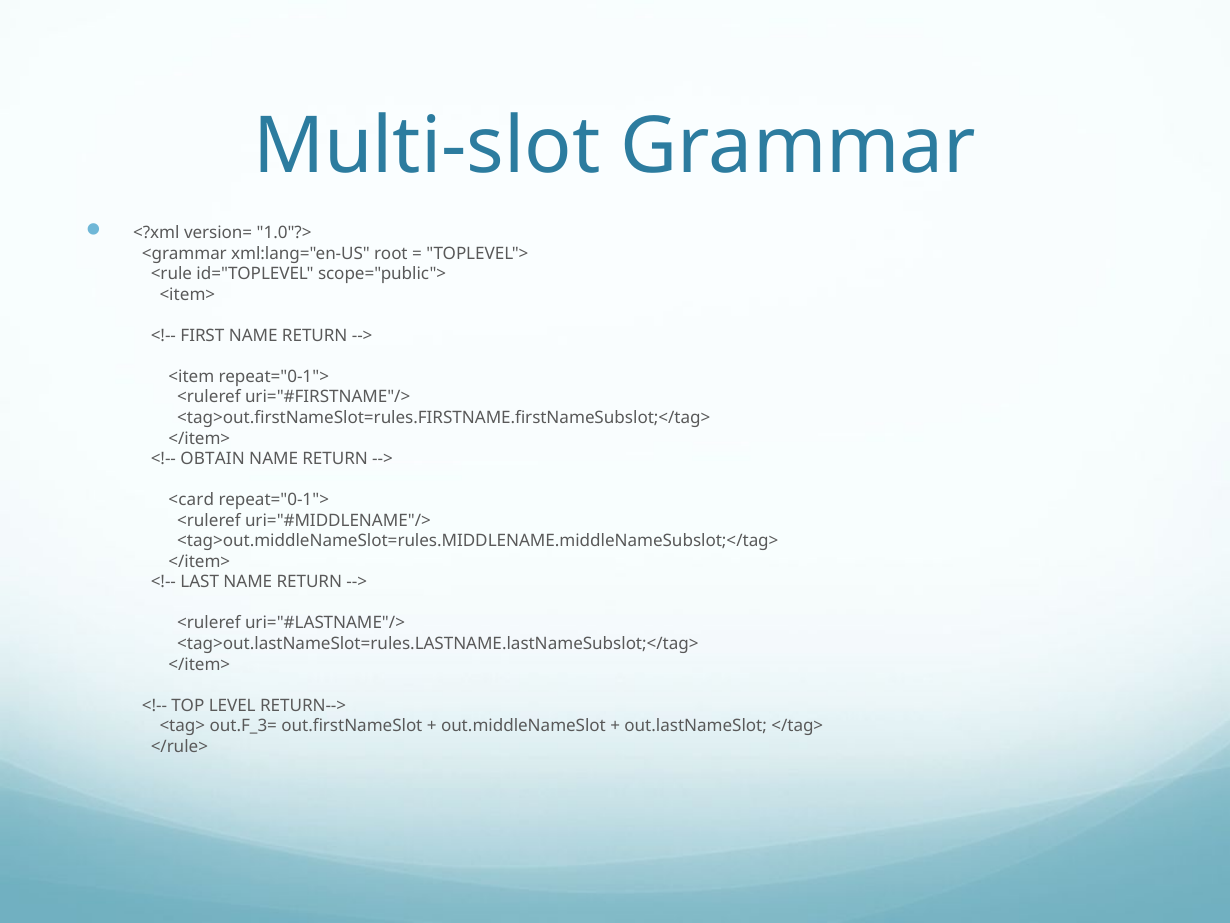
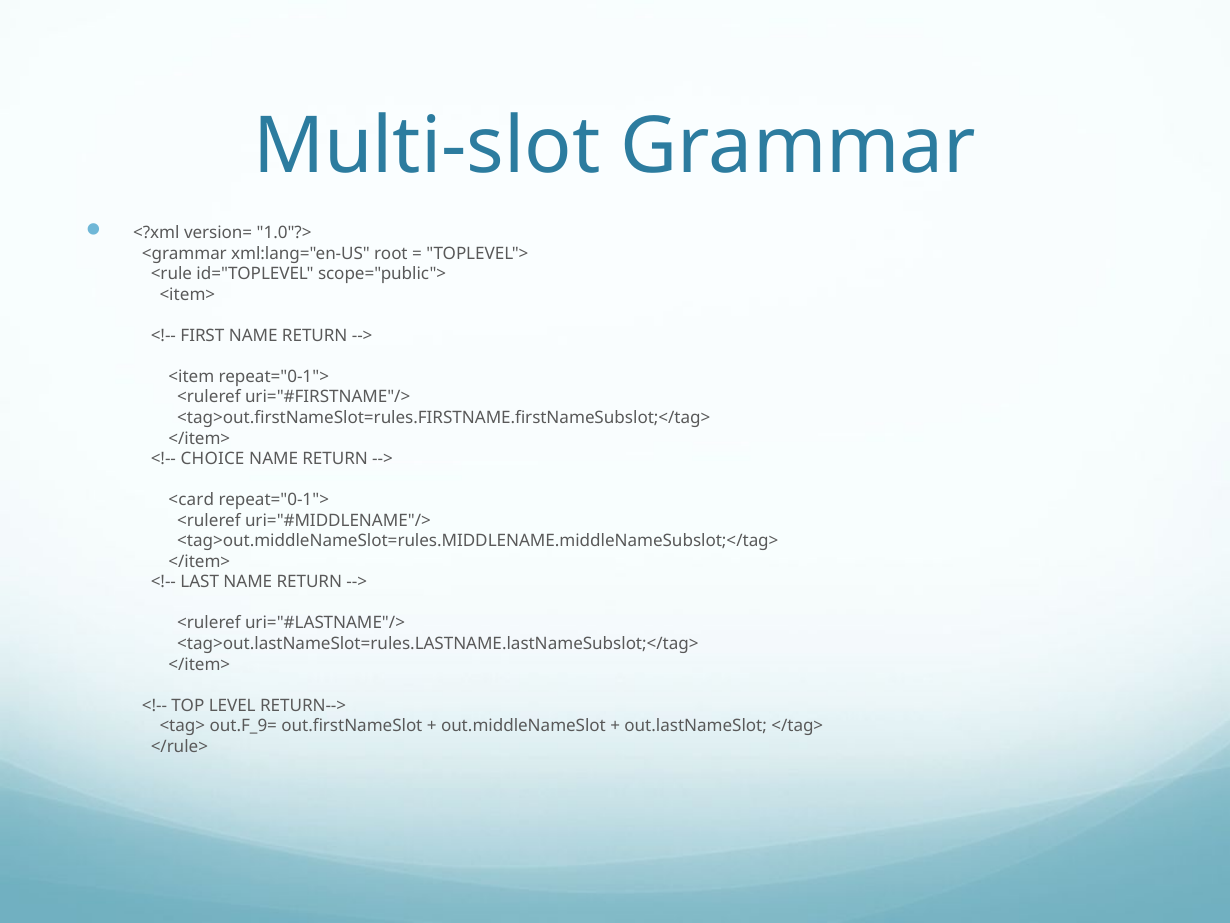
OBTAIN: OBTAIN -> CHOICE
out.F_3=: out.F_3= -> out.F_9=
